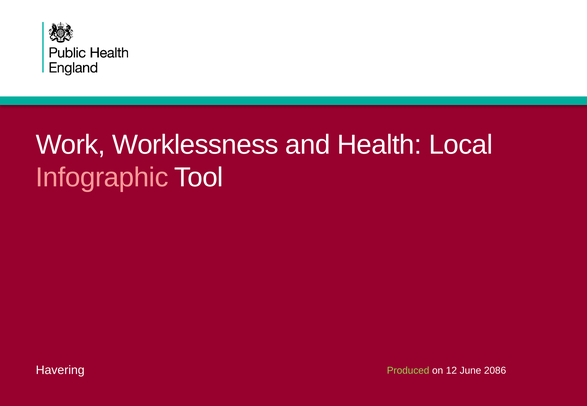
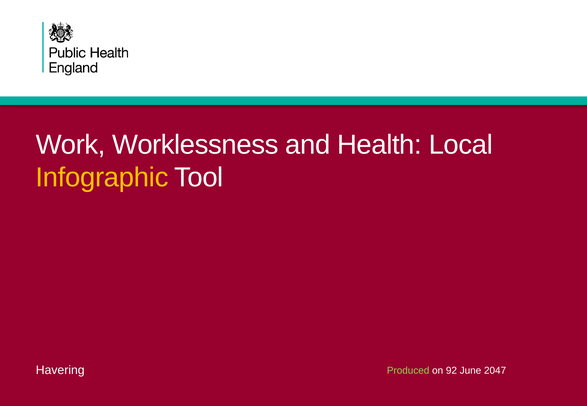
Infographic colour: pink -> yellow
12: 12 -> 92
2086: 2086 -> 2047
